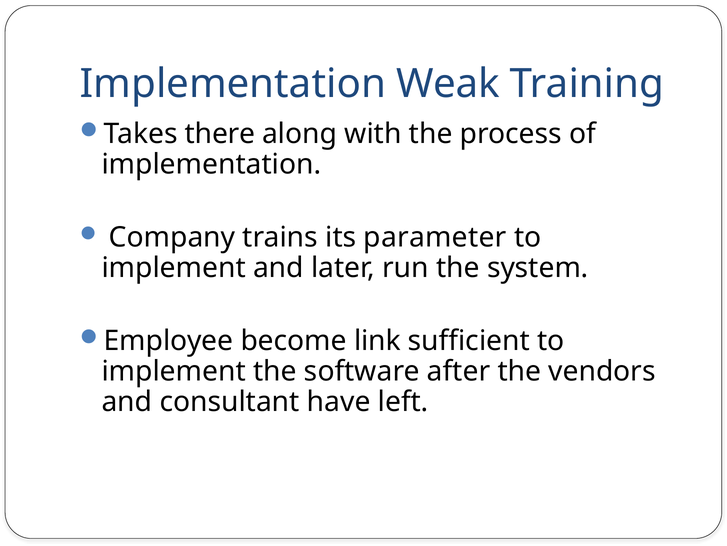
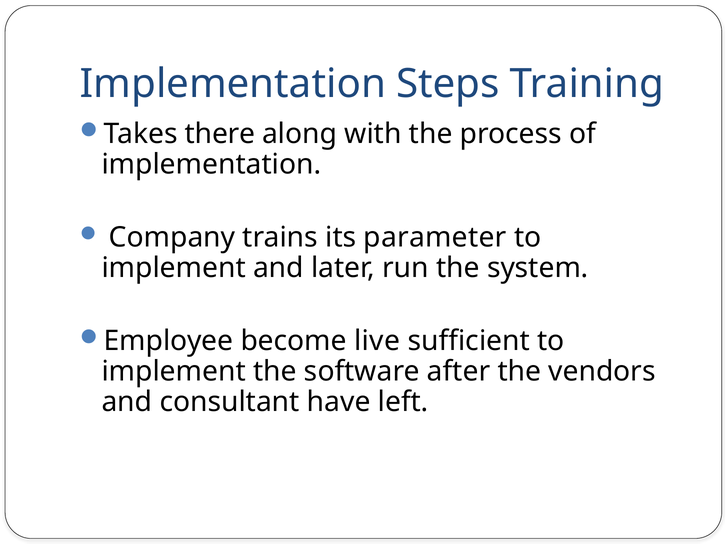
Weak: Weak -> Steps
link: link -> live
